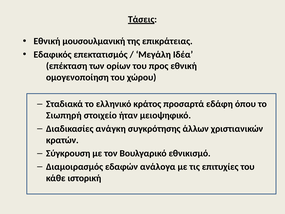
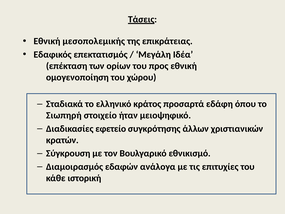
μουσουλμανική: μουσουλμανική -> μεσοπολεμικής
ανάγκη: ανάγκη -> εφετείο
